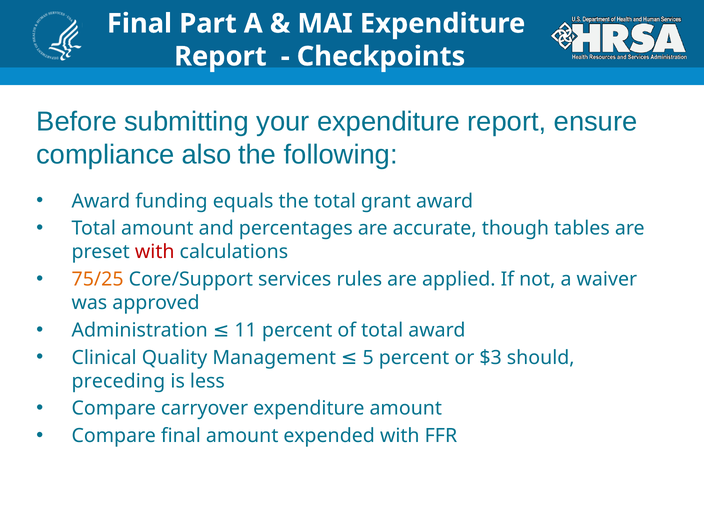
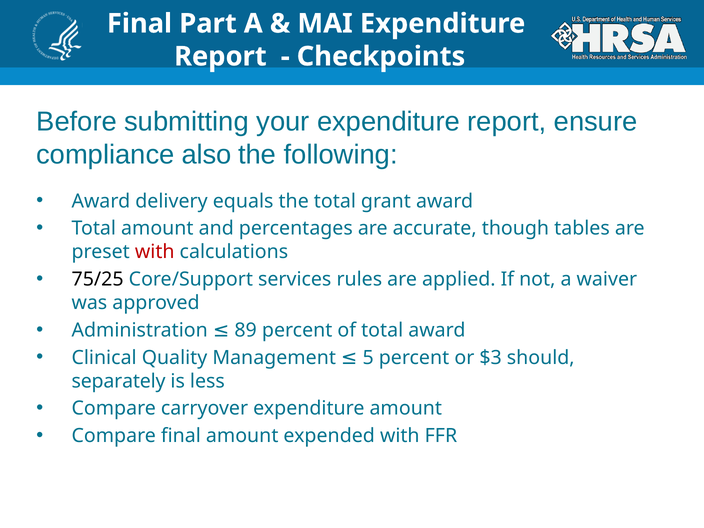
funding: funding -> delivery
75/25 colour: orange -> black
11: 11 -> 89
preceding: preceding -> separately
